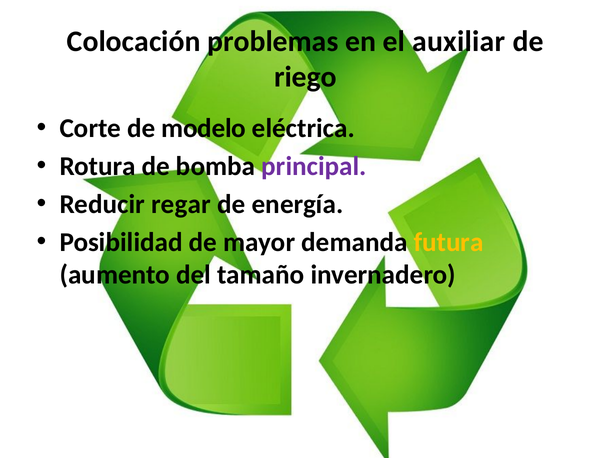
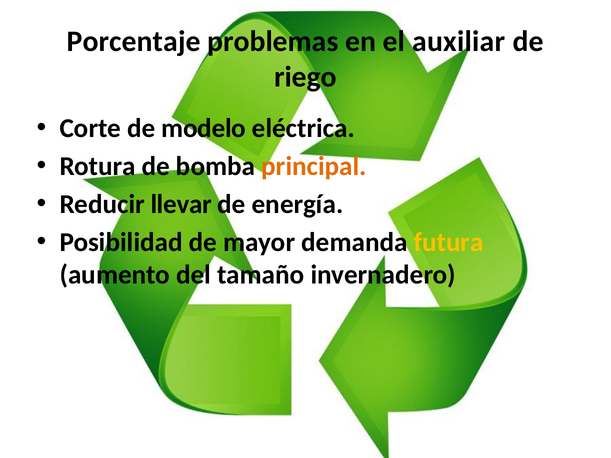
Colocación: Colocación -> Porcentaje
principal colour: purple -> orange
regar: regar -> llevar
